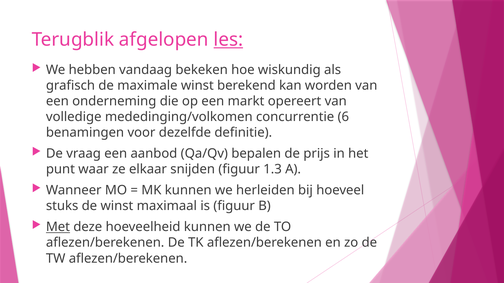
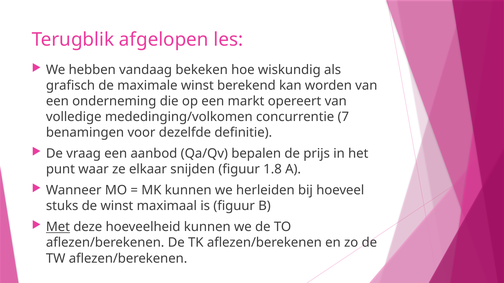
les underline: present -> none
6: 6 -> 7
1.3: 1.3 -> 1.8
